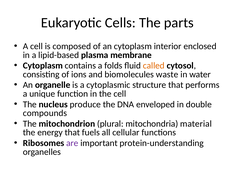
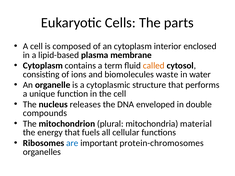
folds: folds -> term
produce: produce -> releases
are colour: purple -> blue
protein-understanding: protein-understanding -> protein-chromosomes
